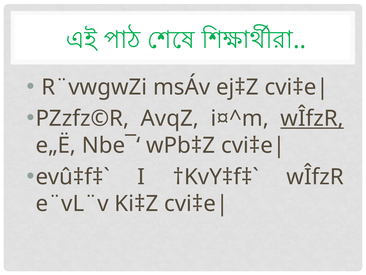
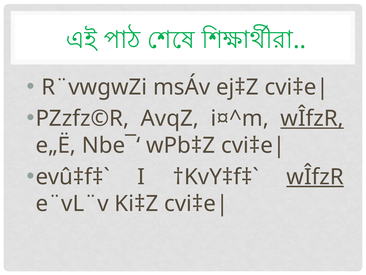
wÎfzR at (315, 177) underline: none -> present
